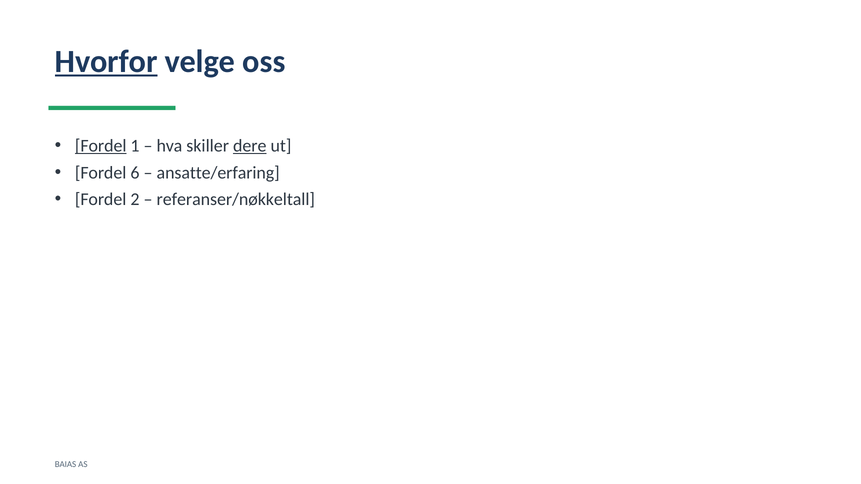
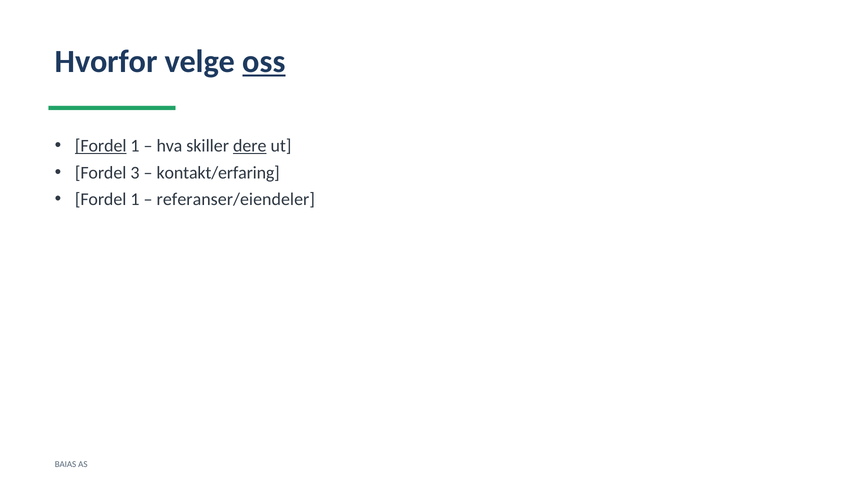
Hvorfor underline: present -> none
oss underline: none -> present
6: 6 -> 3
ansatte/erfaring: ansatte/erfaring -> kontakt/erfaring
2 at (135, 200): 2 -> 1
referanser/nøkkeltall: referanser/nøkkeltall -> referanser/eiendeler
